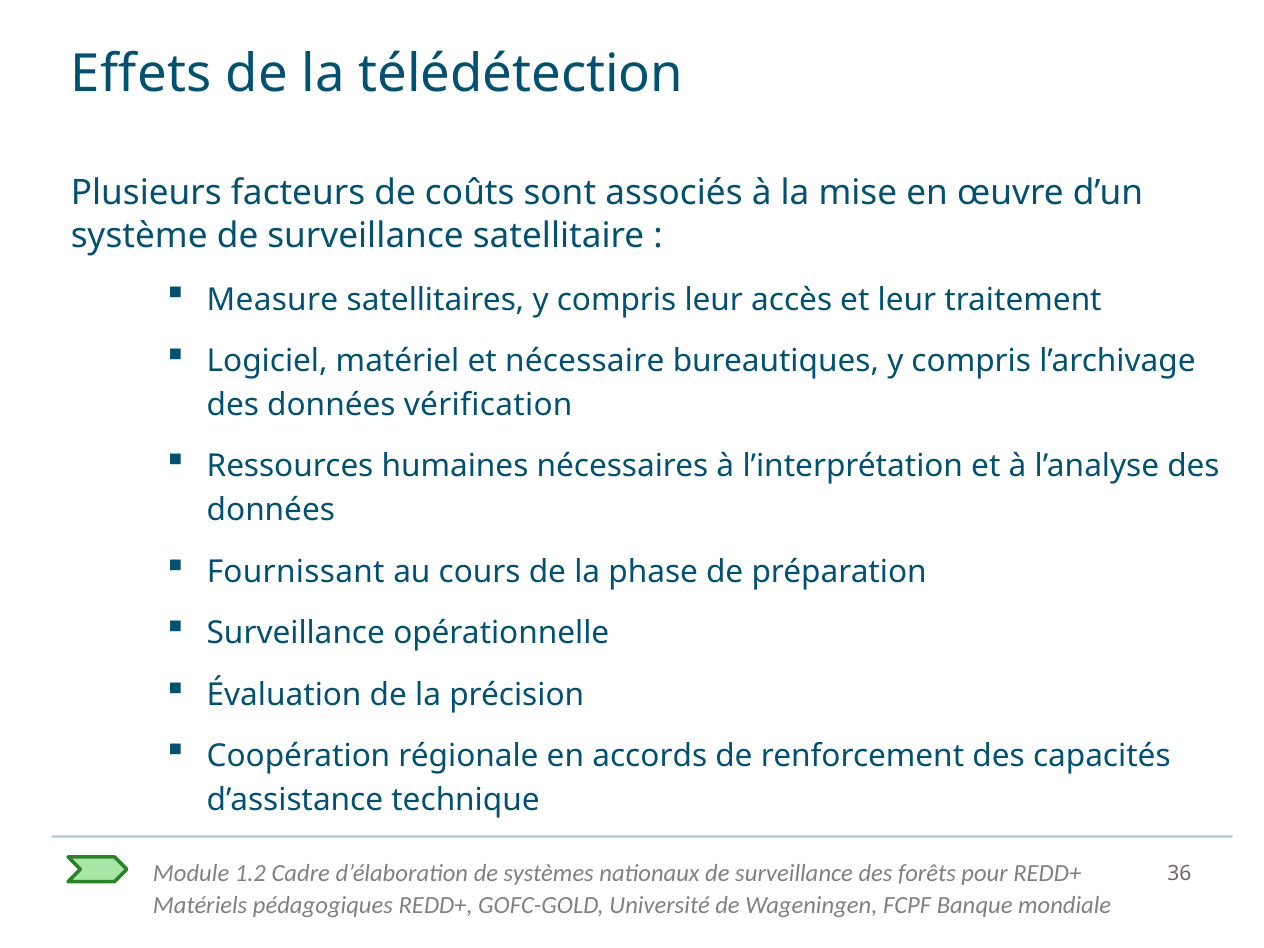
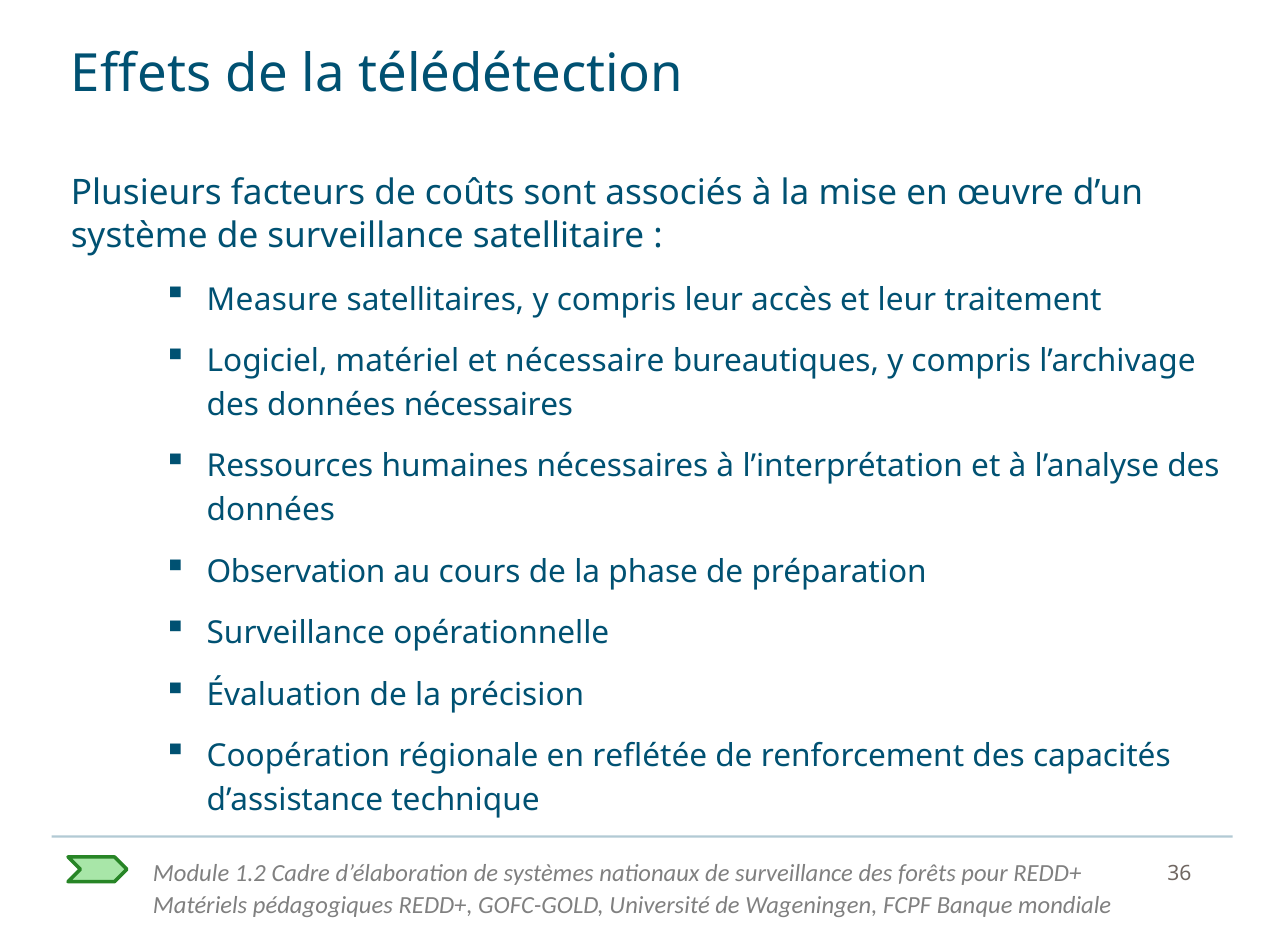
données vérification: vérification -> nécessaires
Fournissant: Fournissant -> Observation
accords: accords -> reflétée
